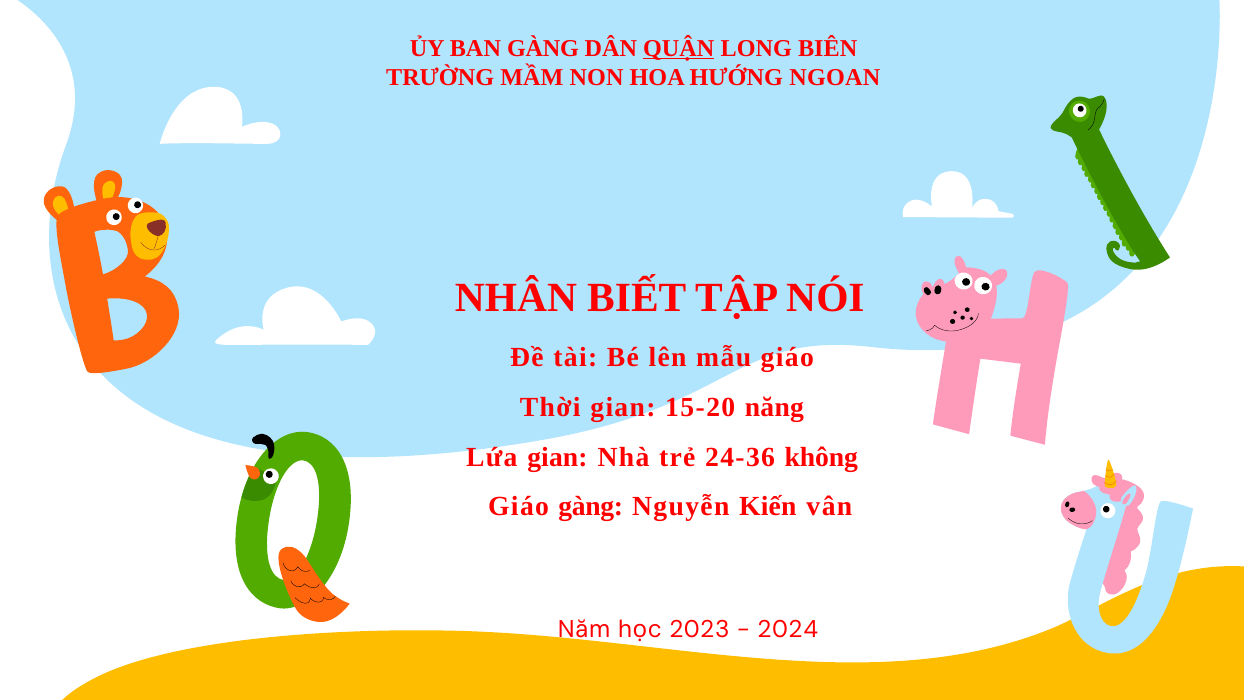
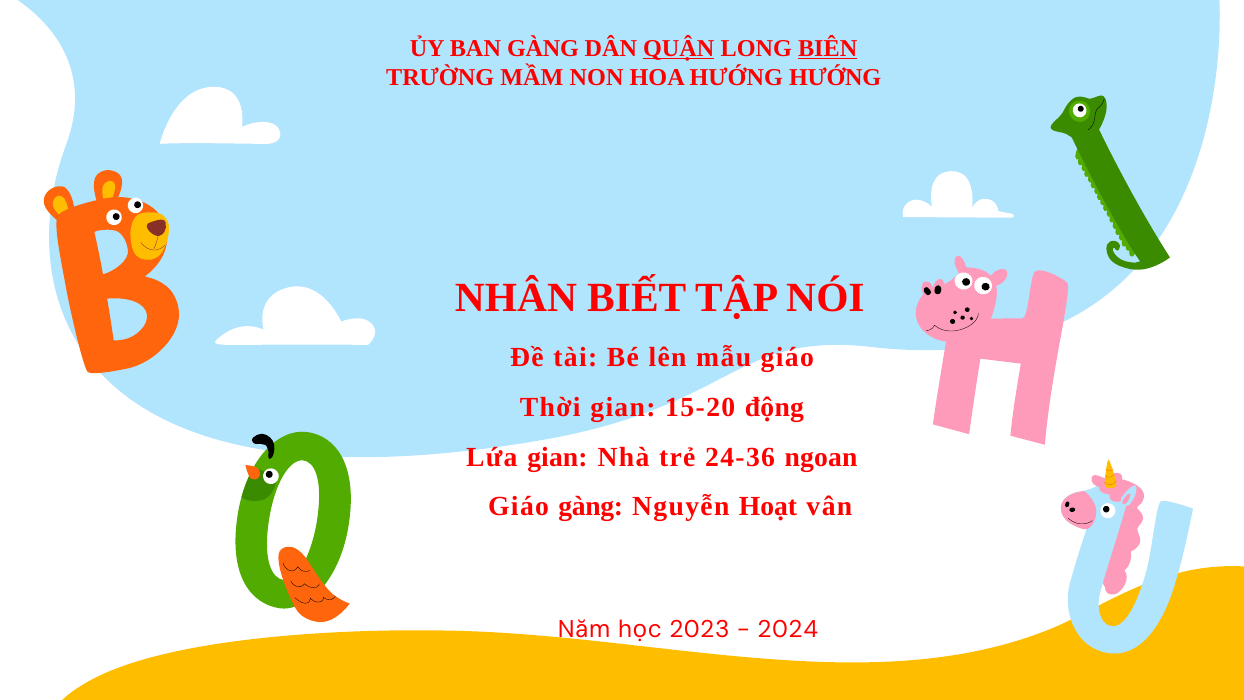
BIÊN underline: none -> present
HƯỚNG NGOAN: NGOAN -> HƯỚNG
năng: năng -> động
không: không -> ngoan
Kiến: Kiến -> Hoạt
